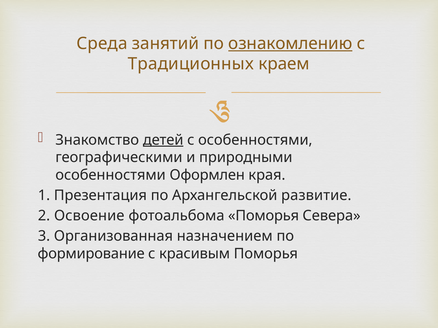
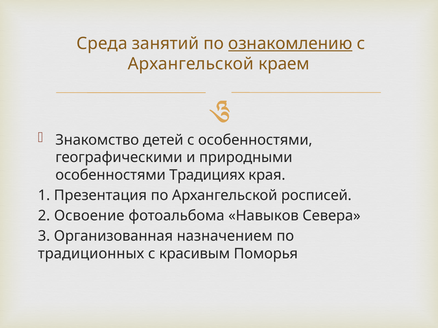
Традиционных at (191, 64): Традиционных -> Архангельской
детей underline: present -> none
Оформлен: Оформлен -> Традициях
развитие: развитие -> росписей
фотоальбома Поморья: Поморья -> Навыков
формирование: формирование -> традиционных
